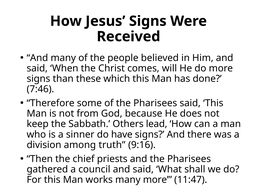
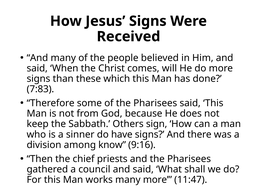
7:46: 7:46 -> 7:83
lead: lead -> sign
truth: truth -> know
